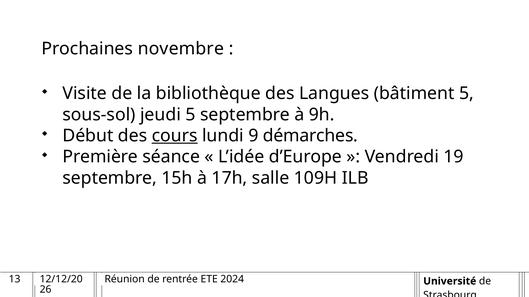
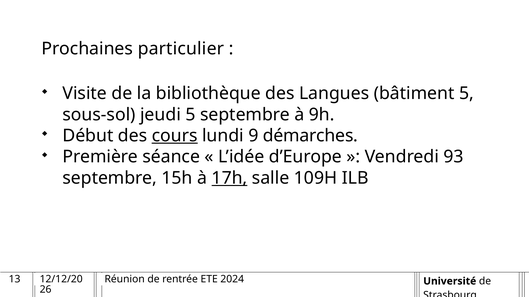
novembre: novembre -> particulier
19: 19 -> 93
17h underline: none -> present
